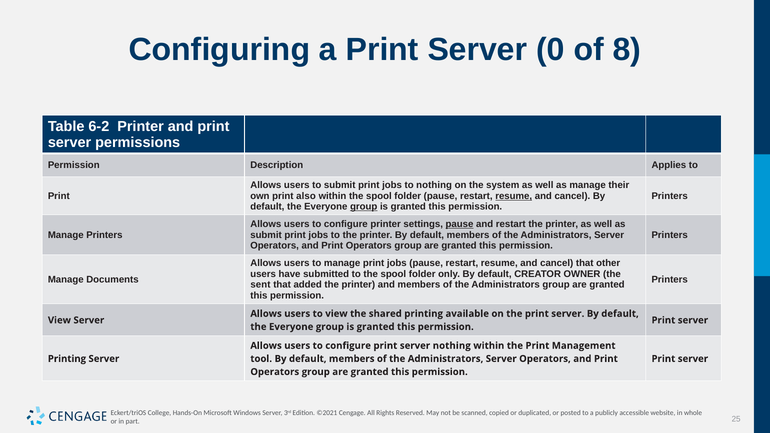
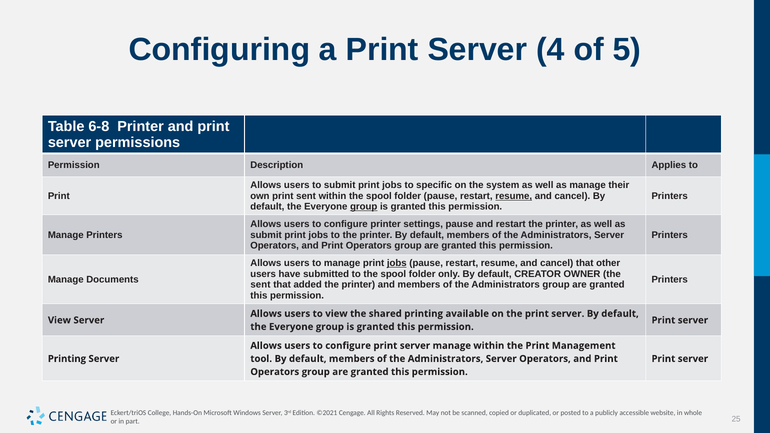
0: 0 -> 4
8: 8 -> 5
6-2: 6-2 -> 6-8
to nothing: nothing -> specific
print also: also -> sent
pause at (460, 224) underline: present -> none
jobs at (397, 263) underline: none -> present
server nothing: nothing -> manage
